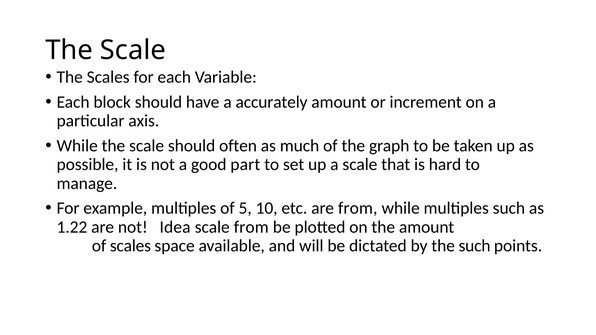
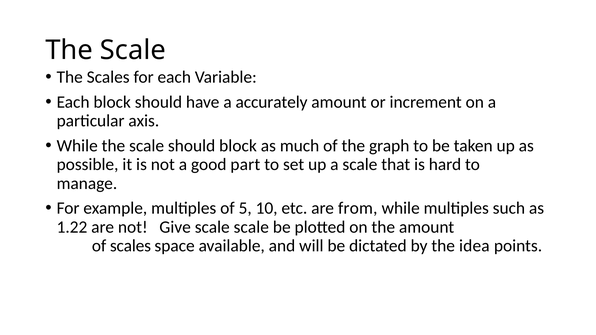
should often: often -> block
Idea: Idea -> Give
scale from: from -> scale
the such: such -> idea
